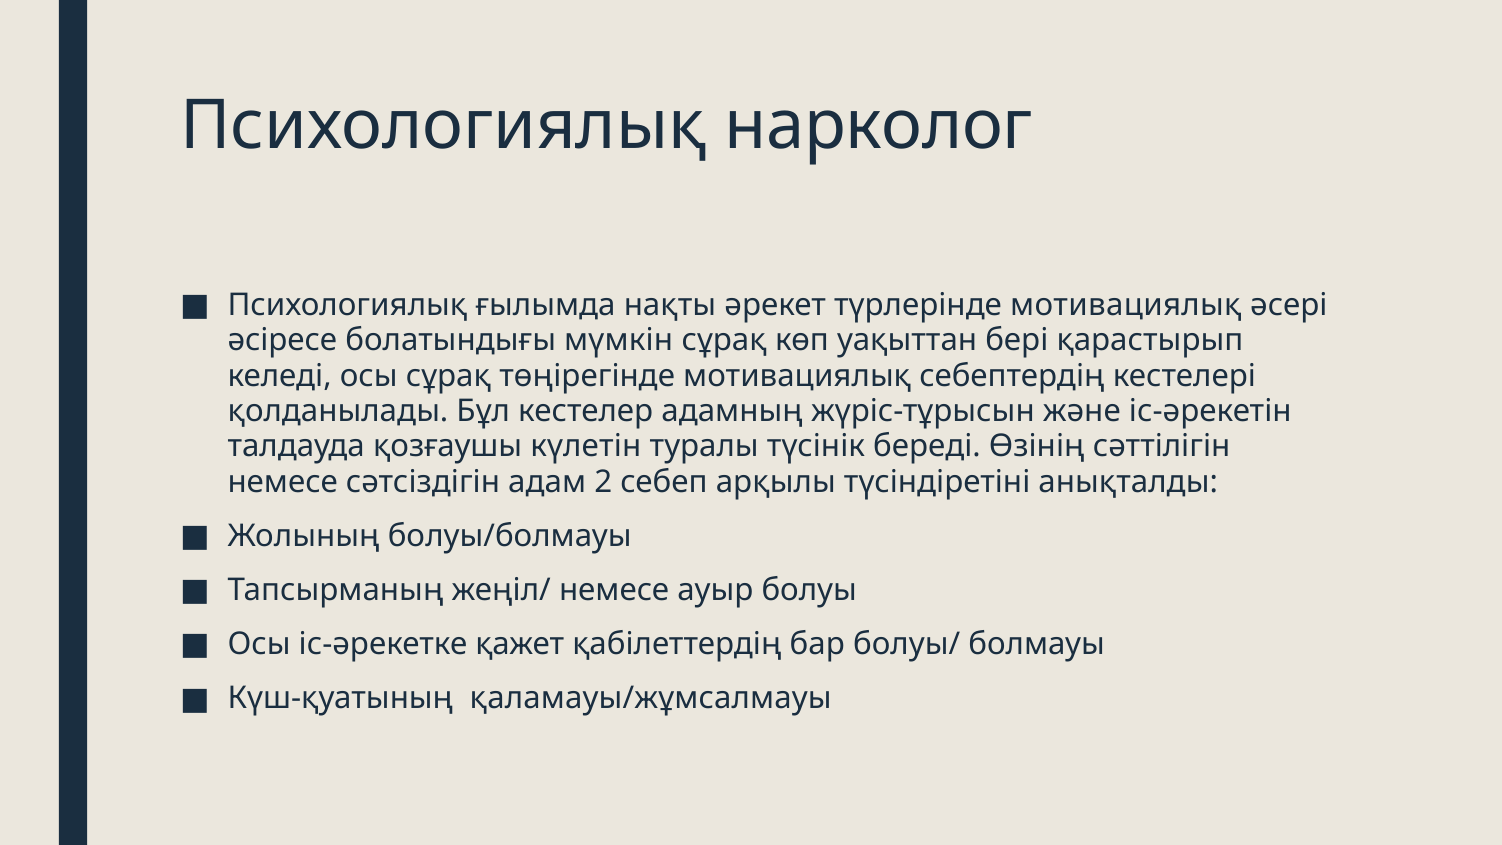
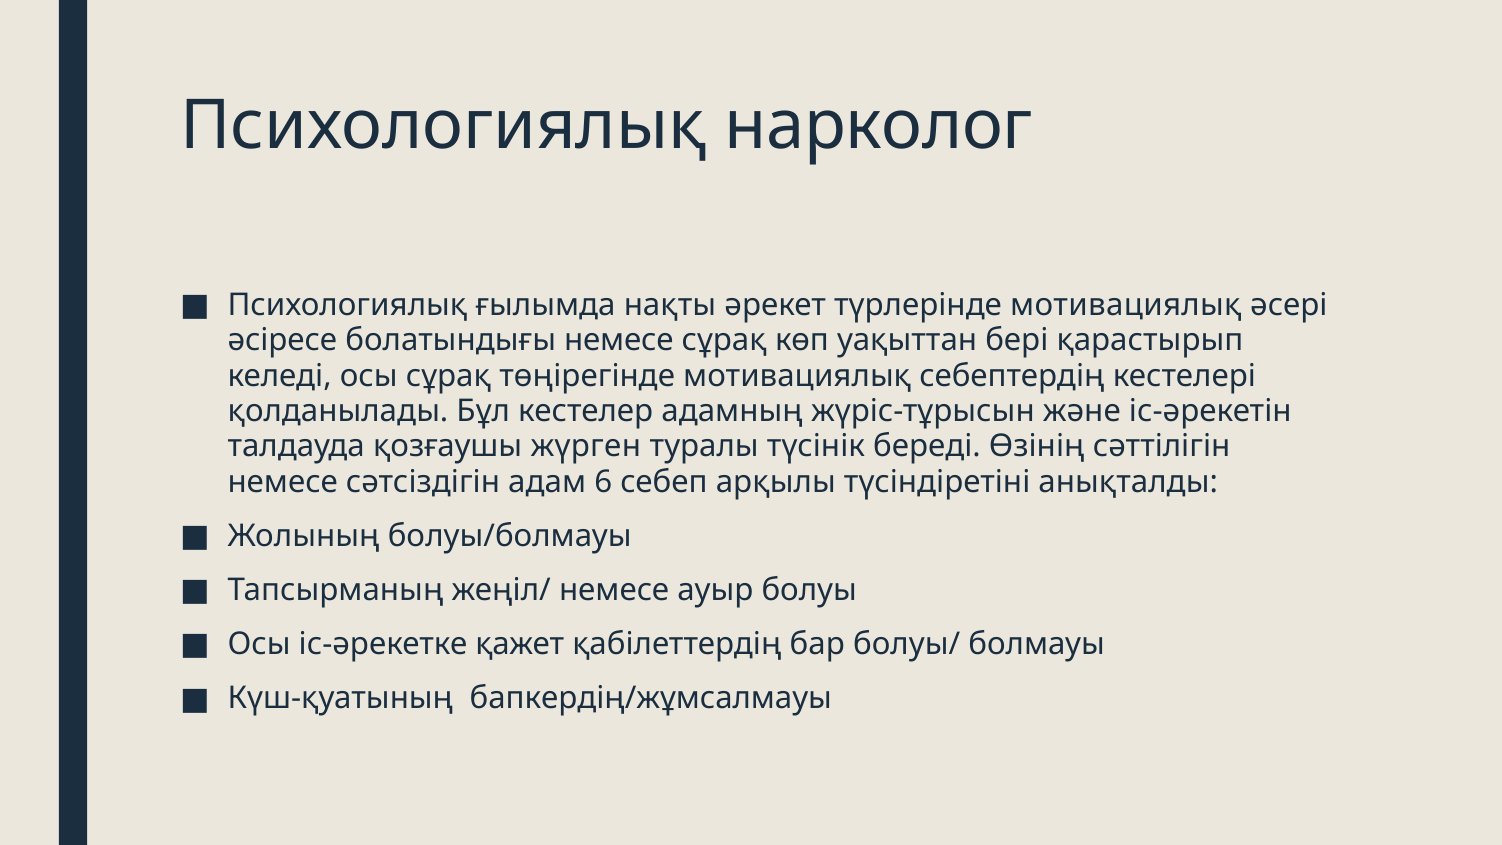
болатындығы мүмкін: мүмкін -> немесе
күлетін: күлетін -> жүрген
2: 2 -> 6
қаламауы/жұмсалмауы: қаламауы/жұмсалмауы -> бапкердің/жұмсалмауы
